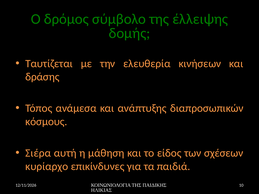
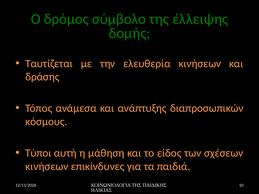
Σιέρα: Σιέρα -> Τύποι
κυρίαρχο at (47, 167): κυρίαρχο -> κινήσεων
